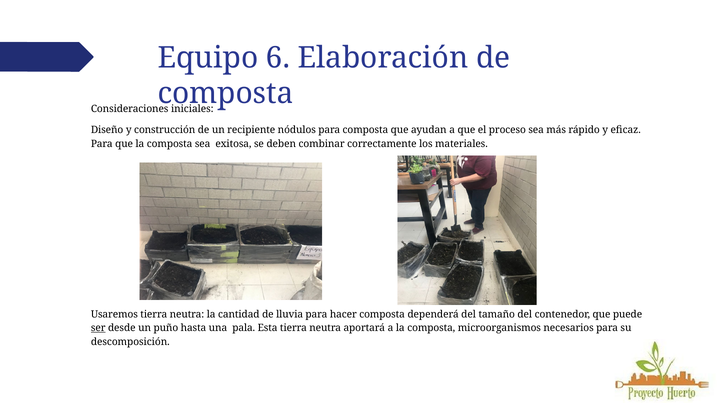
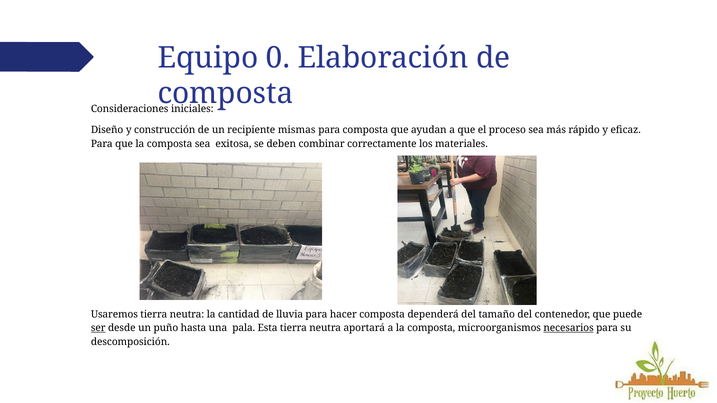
6: 6 -> 0
nódulos: nódulos -> mismas
necesarios underline: none -> present
